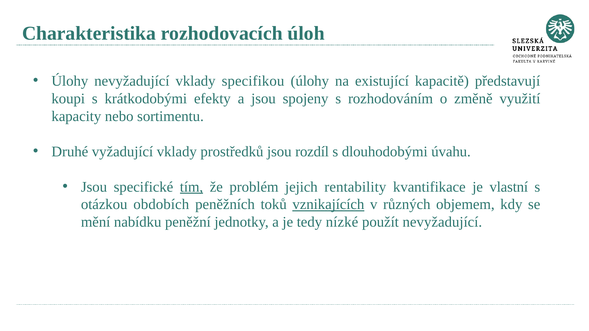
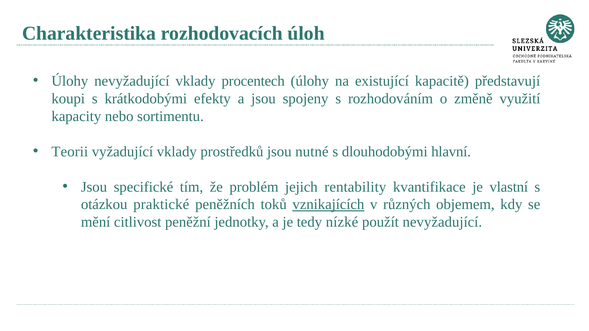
specifikou: specifikou -> procentech
Druhé: Druhé -> Teorii
rozdíl: rozdíl -> nutné
úvahu: úvahu -> hlavní
tím underline: present -> none
obdobích: obdobích -> praktické
nabídku: nabídku -> citlivost
